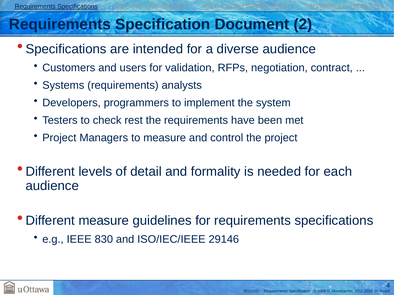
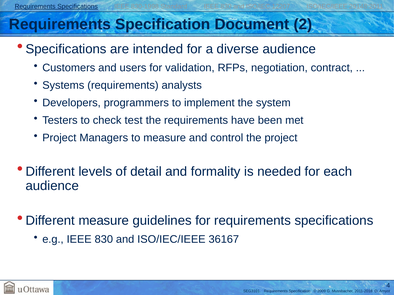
rest: rest -> test
29146: 29146 -> 36167
